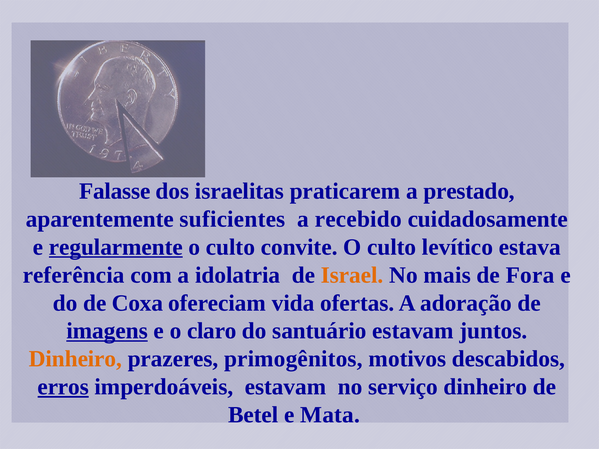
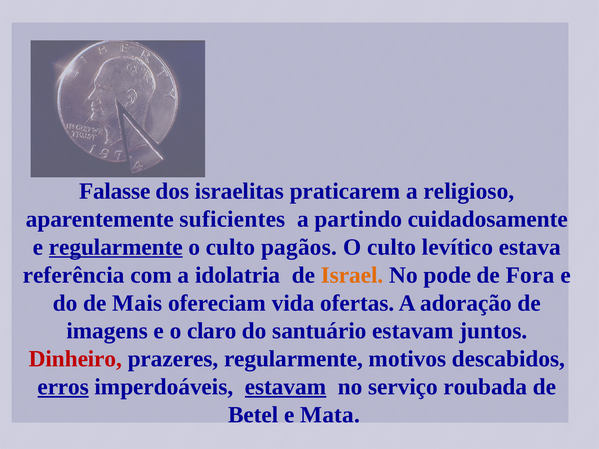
prestado: prestado -> religioso
recebido: recebido -> partindo
convite: convite -> pagãos
mais: mais -> pode
Coxa: Coxa -> Mais
imagens underline: present -> none
Dinheiro at (75, 359) colour: orange -> red
prazeres primogênitos: primogênitos -> regularmente
estavam at (286, 387) underline: none -> present
serviço dinheiro: dinheiro -> roubada
